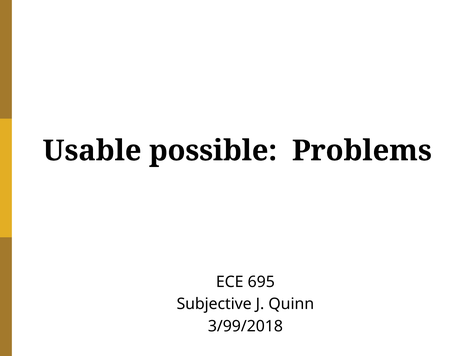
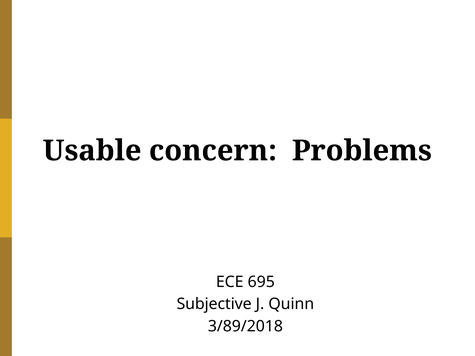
possible: possible -> concern
3/99/2018: 3/99/2018 -> 3/89/2018
